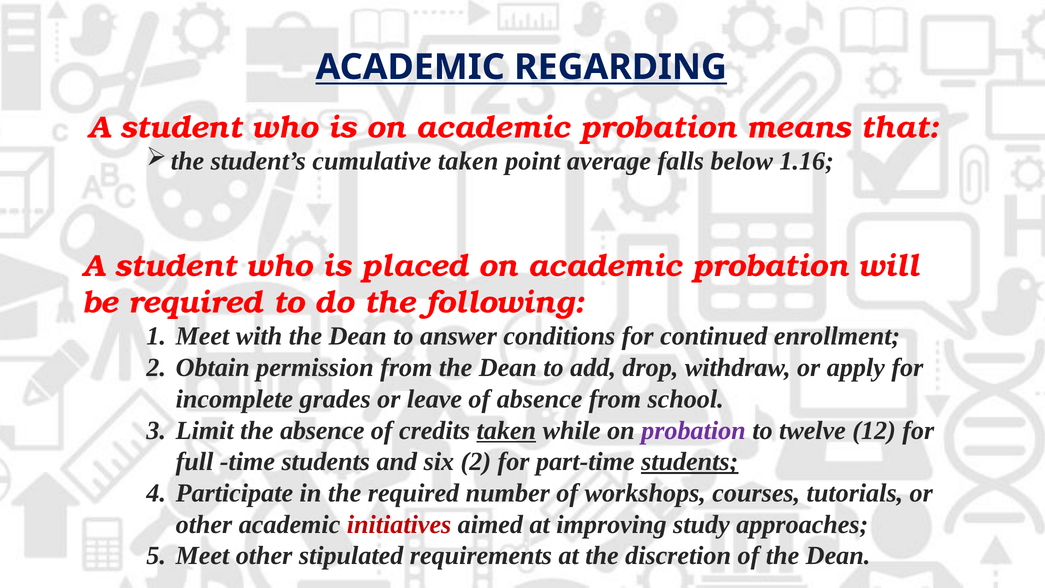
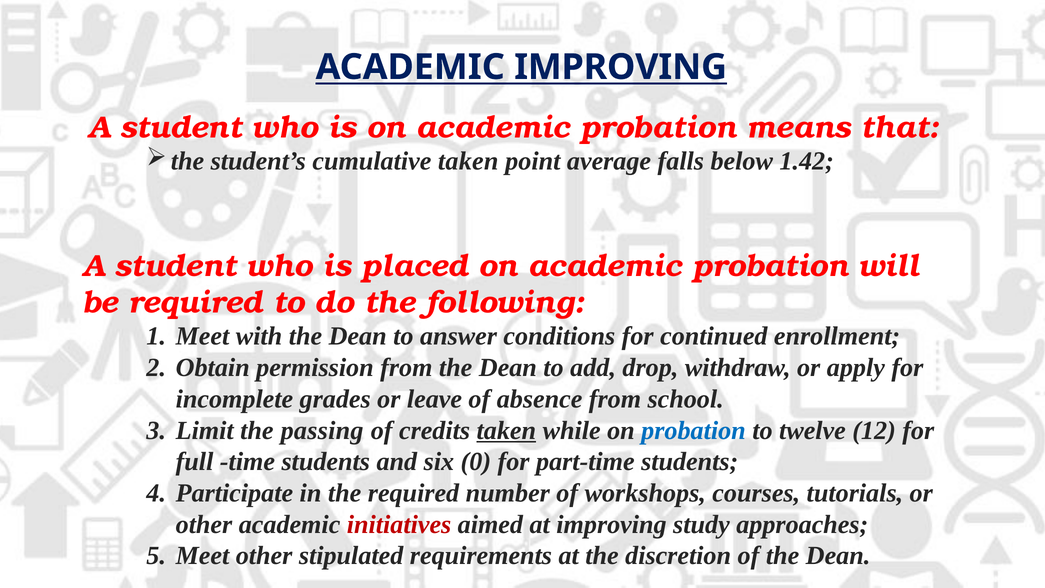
ACADEMIC REGARDING: REGARDING -> IMPROVING
1.16: 1.16 -> 1.42
the absence: absence -> passing
probation at (693, 430) colour: purple -> blue
six 2: 2 -> 0
students at (690, 462) underline: present -> none
